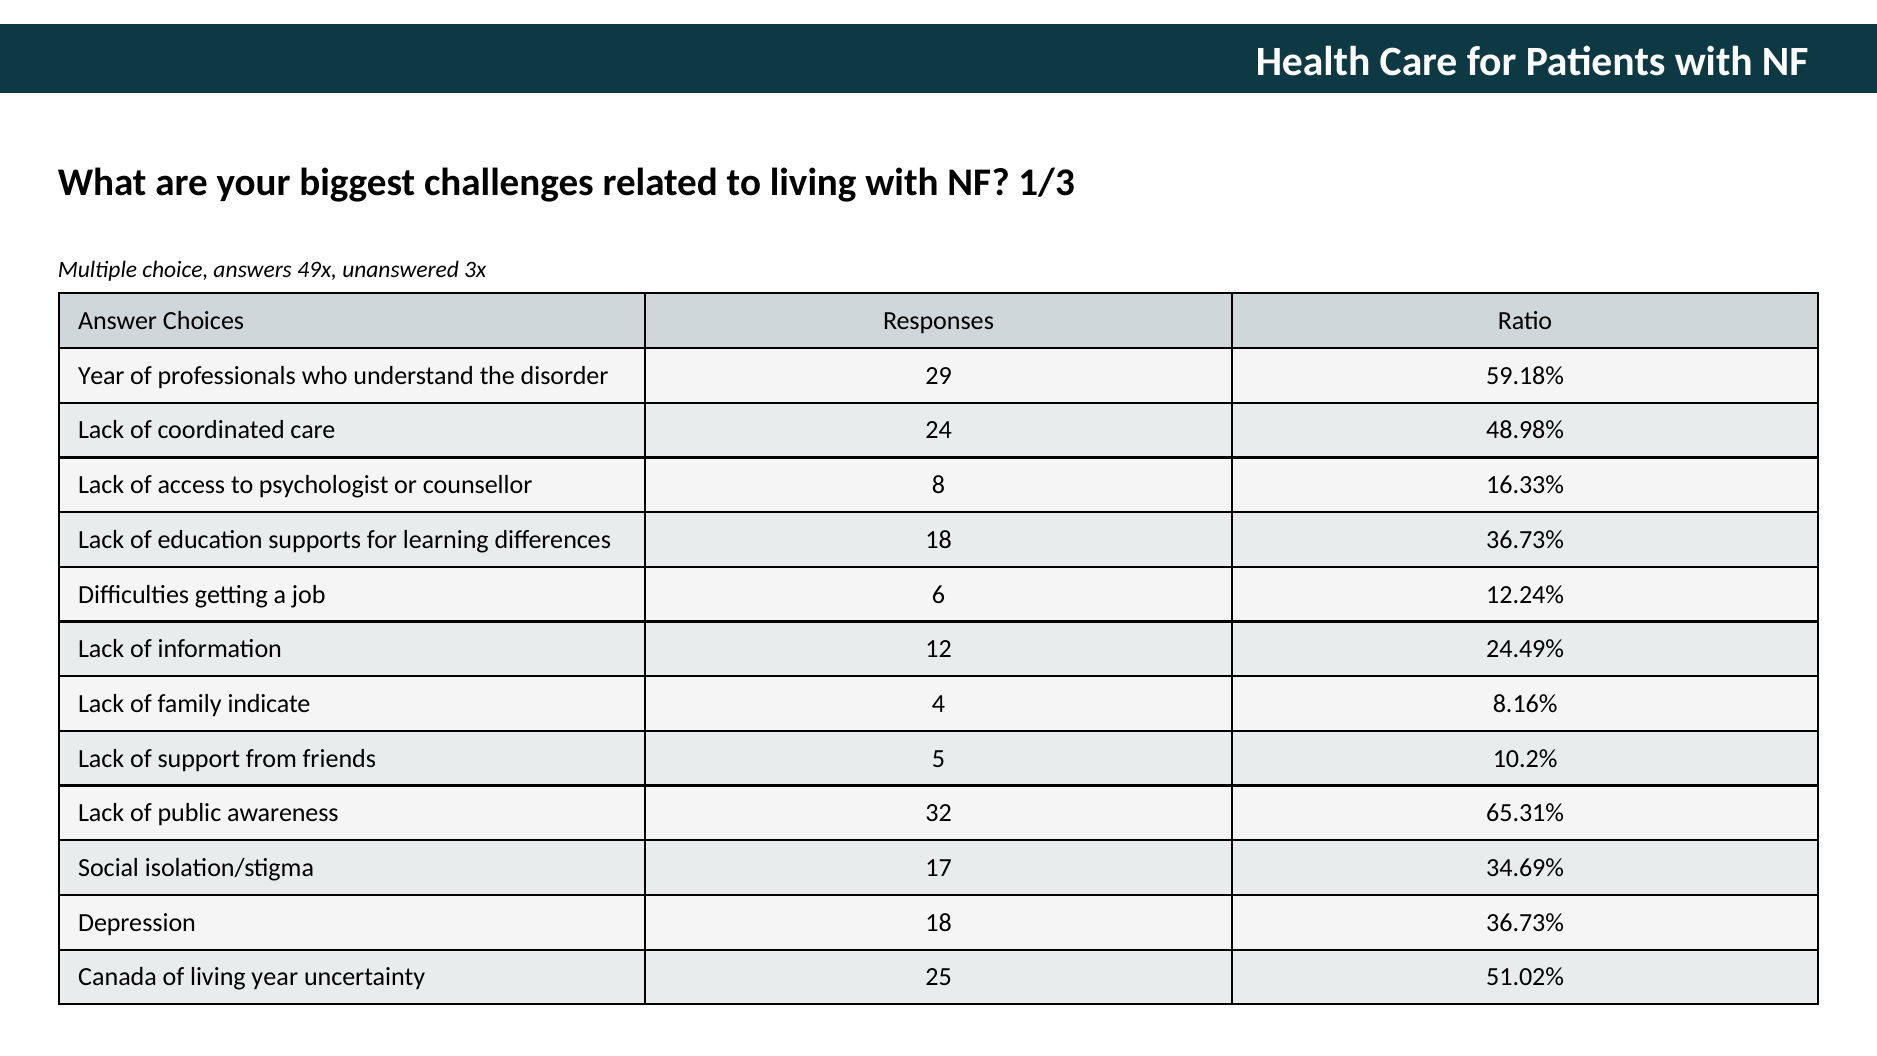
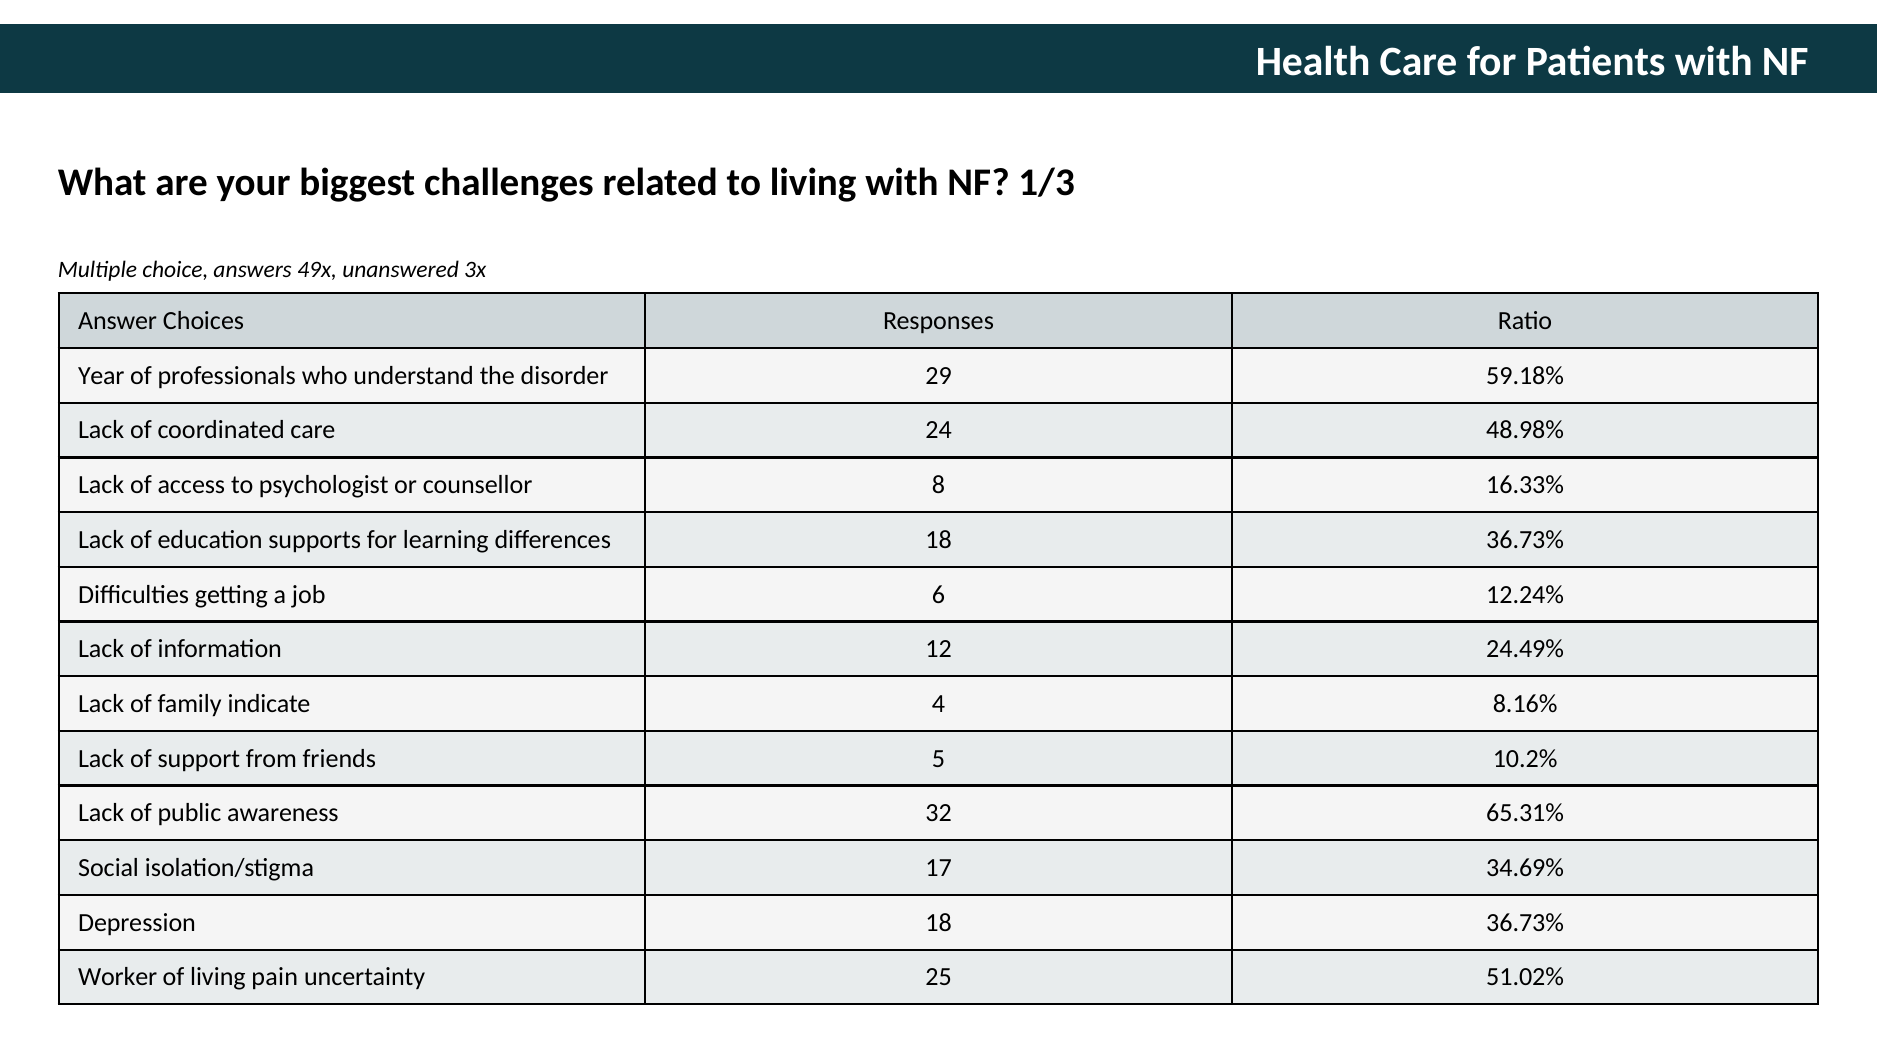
Canada: Canada -> Worker
living year: year -> pain
